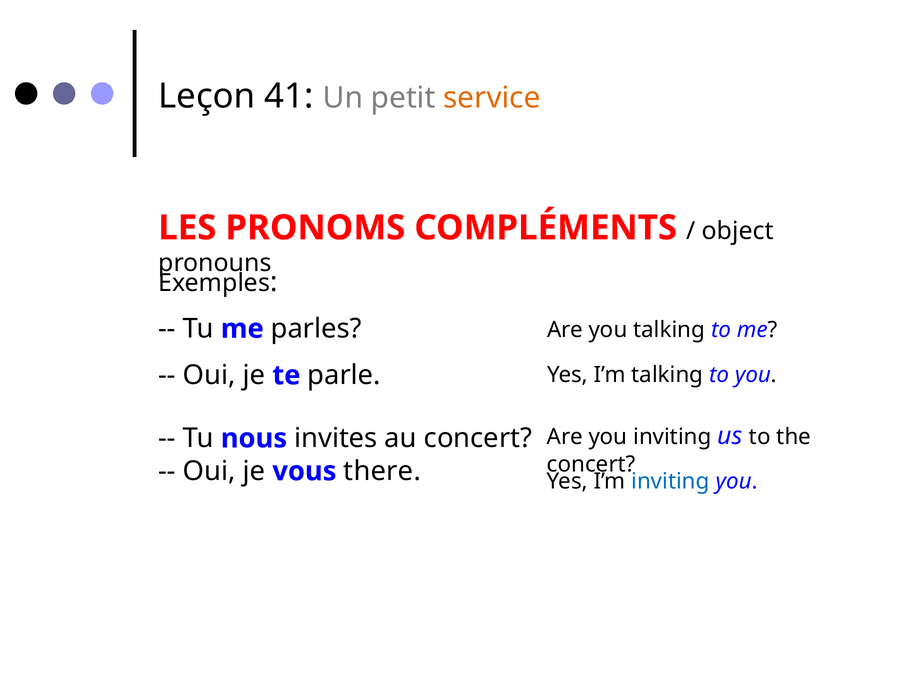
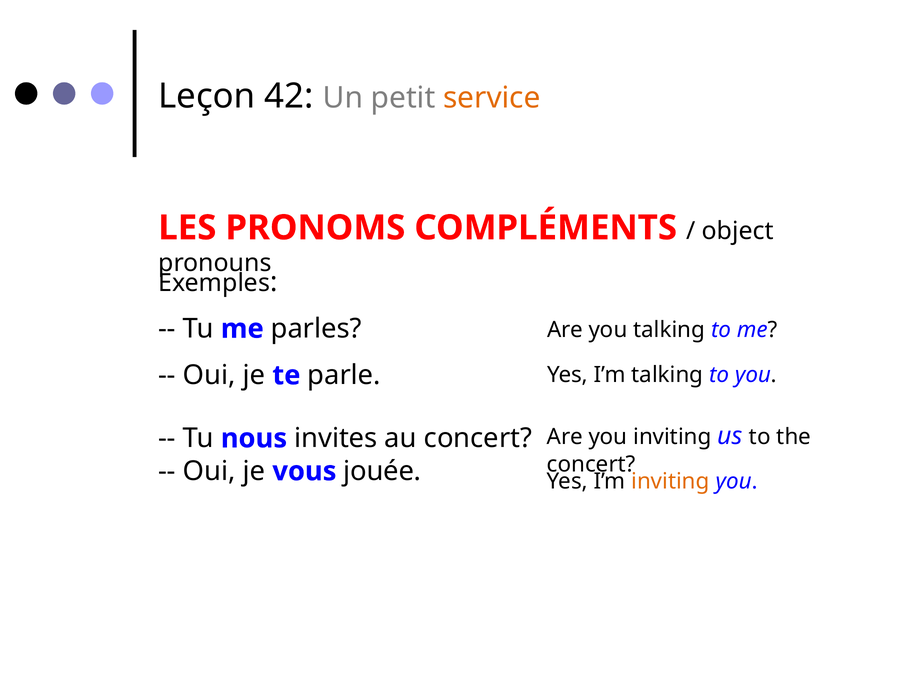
41: 41 -> 42
there: there -> jouée
inviting at (670, 481) colour: blue -> orange
